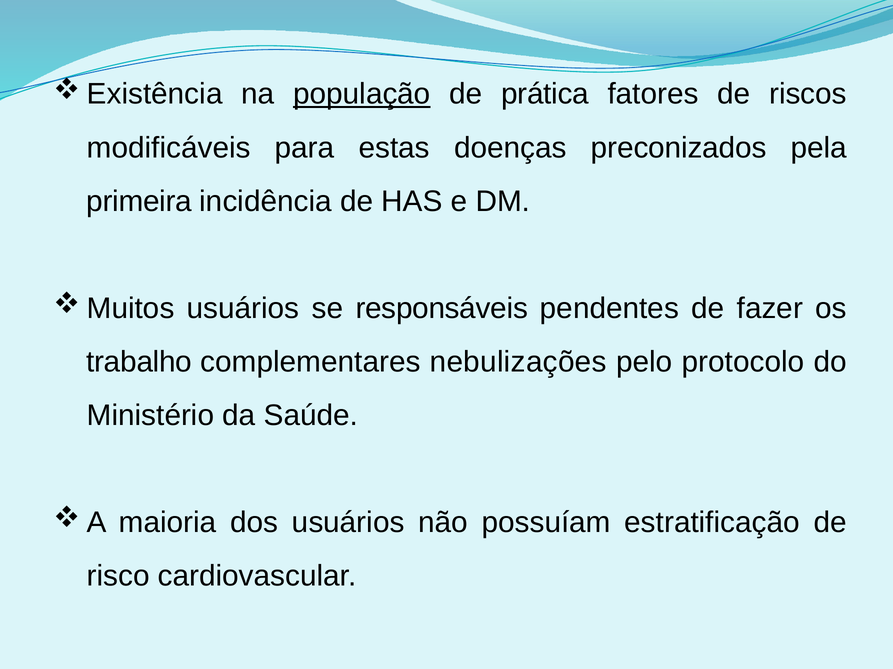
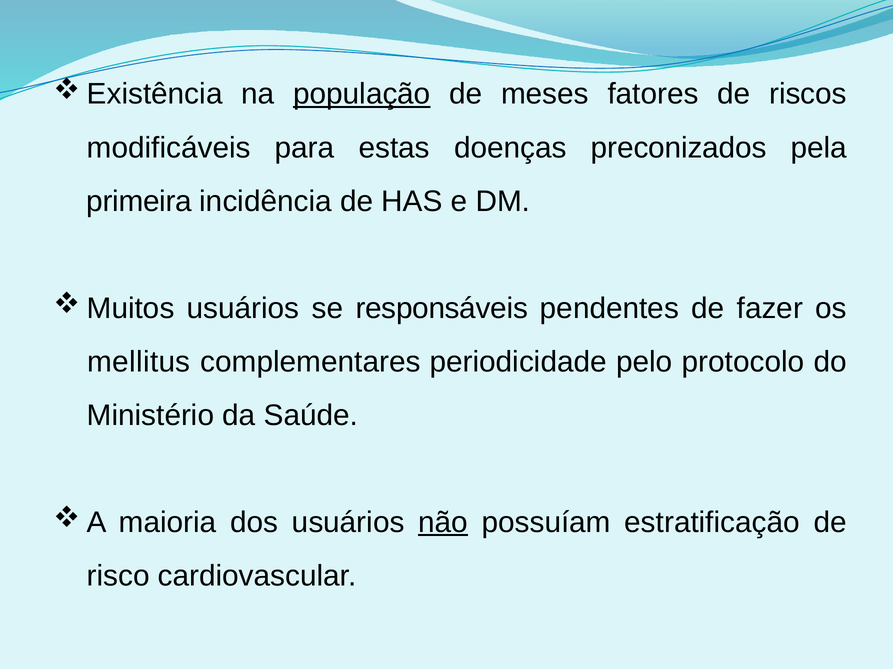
prática: prática -> meses
trabalho: trabalho -> mellitus
nebulizações: nebulizações -> periodicidade
não underline: none -> present
